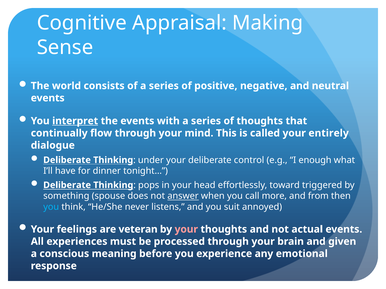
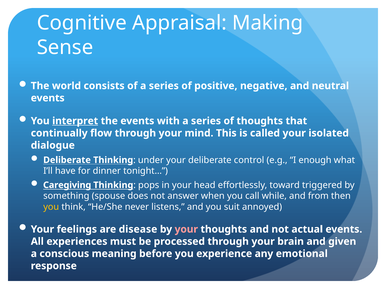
entirely: entirely -> isolated
Deliberate at (67, 185): Deliberate -> Caregiving
answer underline: present -> none
more: more -> while
you at (51, 207) colour: light blue -> yellow
veteran: veteran -> disease
